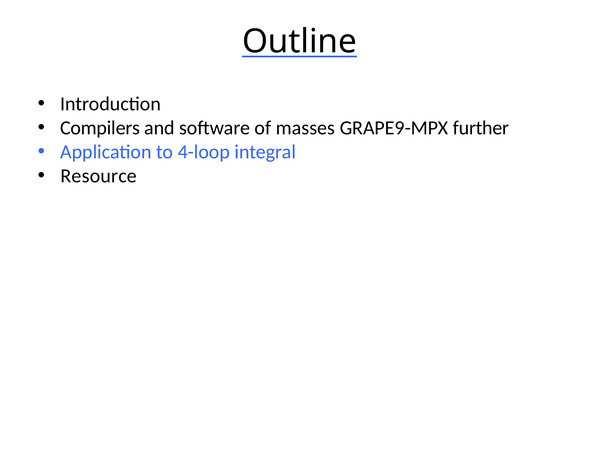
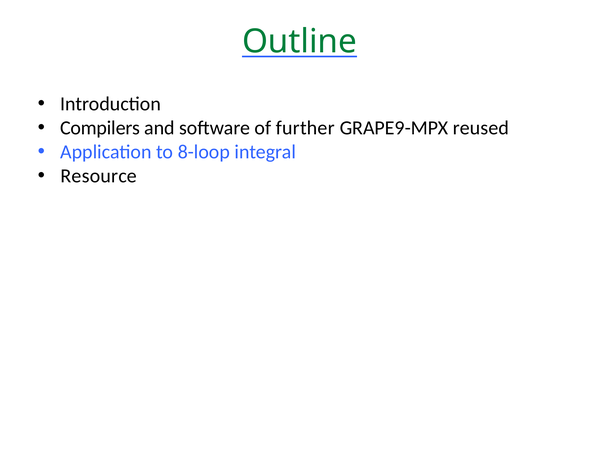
Outline colour: black -> green
masses: masses -> further
further: further -> reused
4-loop: 4-loop -> 8-loop
